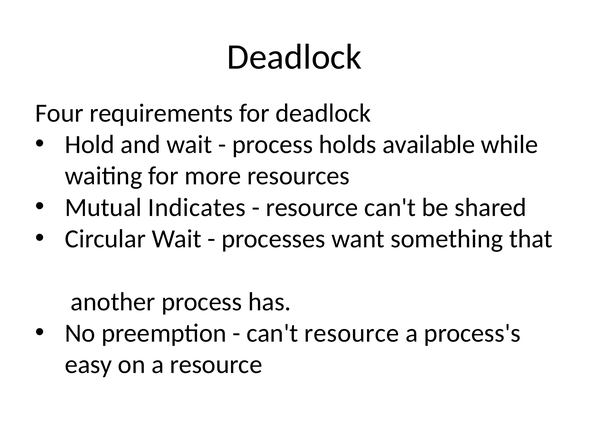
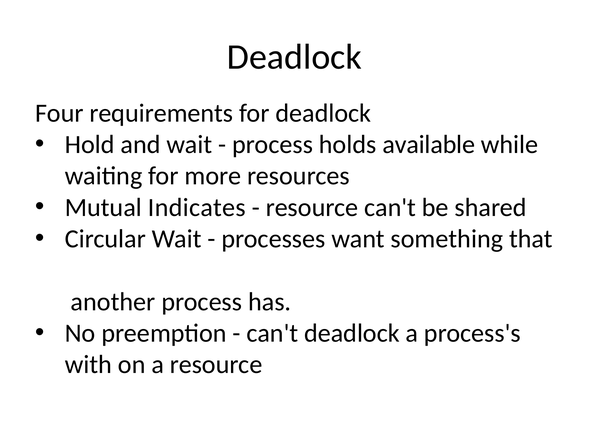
can't resource: resource -> deadlock
easy: easy -> with
